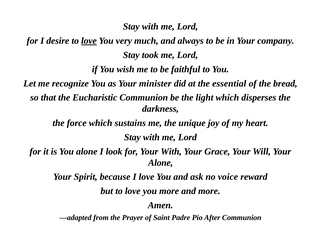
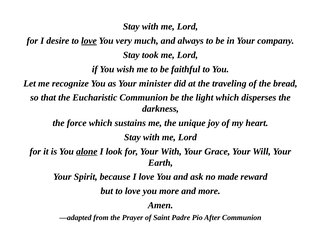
essential: essential -> traveling
alone at (87, 151) underline: none -> present
Alone at (161, 163): Alone -> Earth
voice: voice -> made
